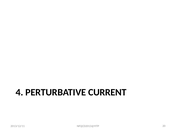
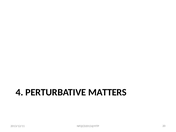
CURRENT: CURRENT -> MATTERS
